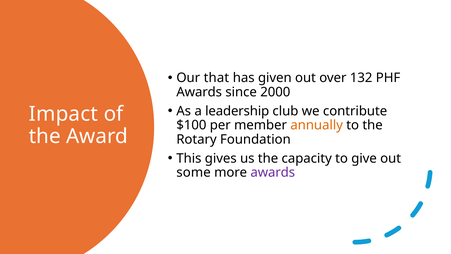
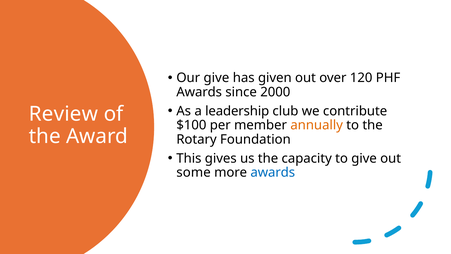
Our that: that -> give
132: 132 -> 120
Impact: Impact -> Review
awards at (273, 172) colour: purple -> blue
